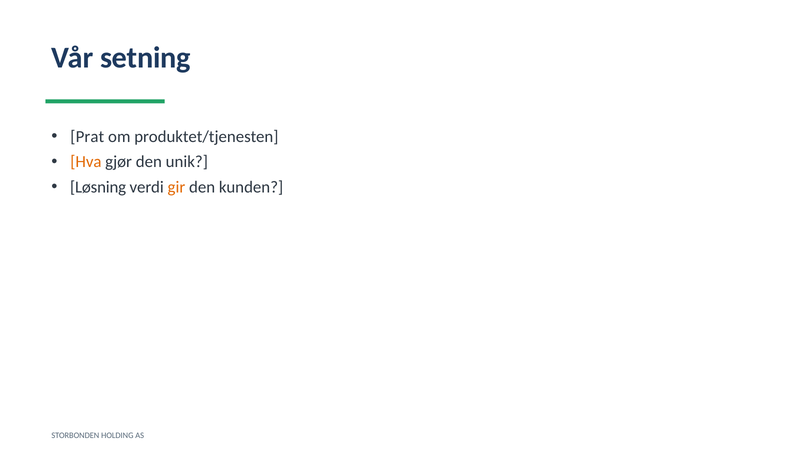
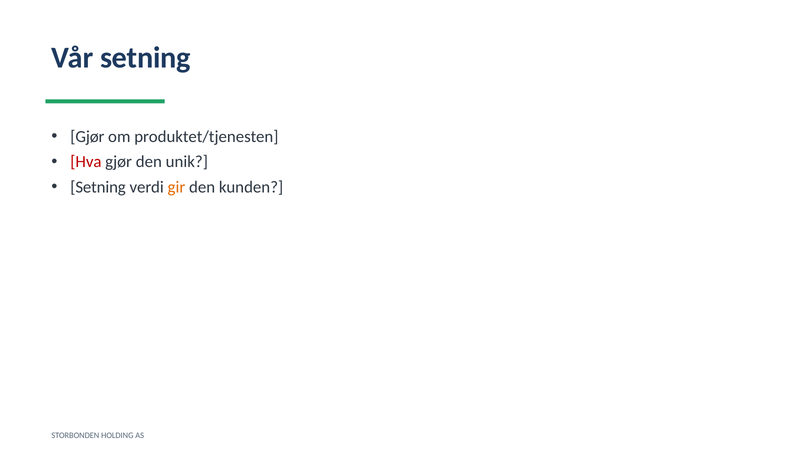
Prat at (87, 137): Prat -> Gjør
Hva colour: orange -> red
Løsning at (98, 187): Løsning -> Setning
